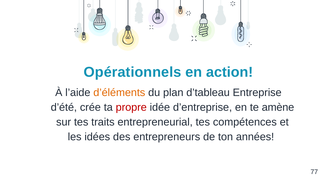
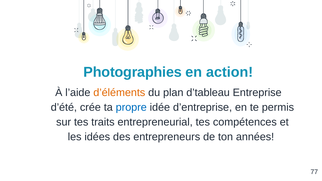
Opérationnels: Opérationnels -> Photographies
propre colour: red -> blue
amène: amène -> permis
